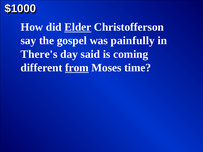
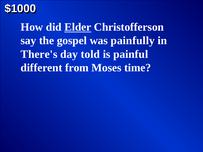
said: said -> told
coming: coming -> painful
from underline: present -> none
